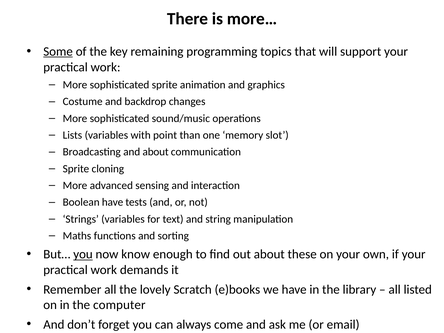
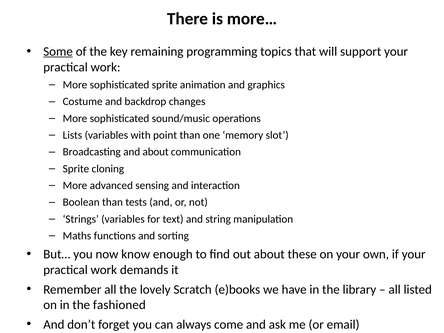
Boolean have: have -> than
you at (83, 254) underline: present -> none
computer: computer -> fashioned
